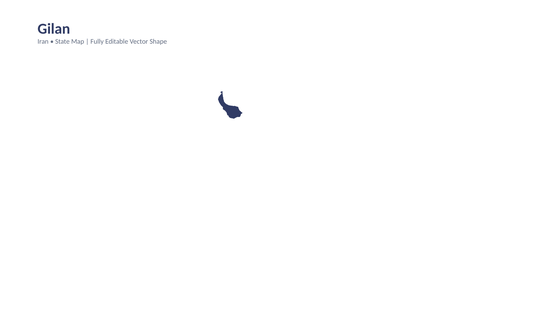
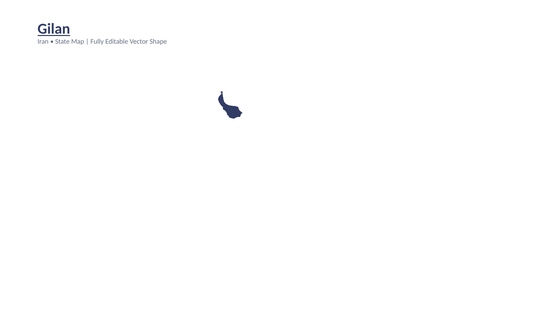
Gilan underline: none -> present
